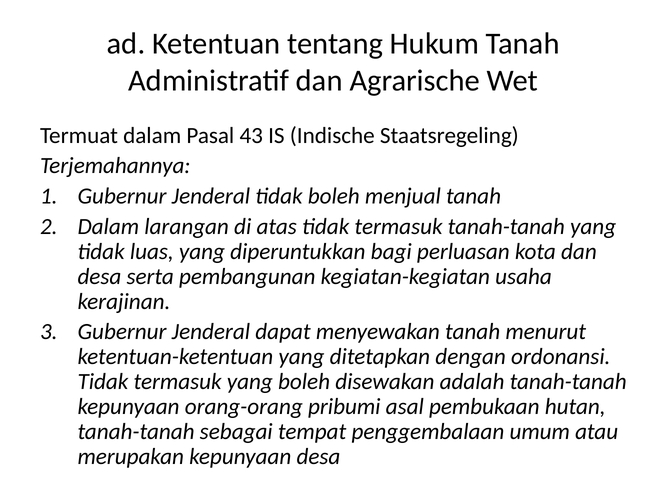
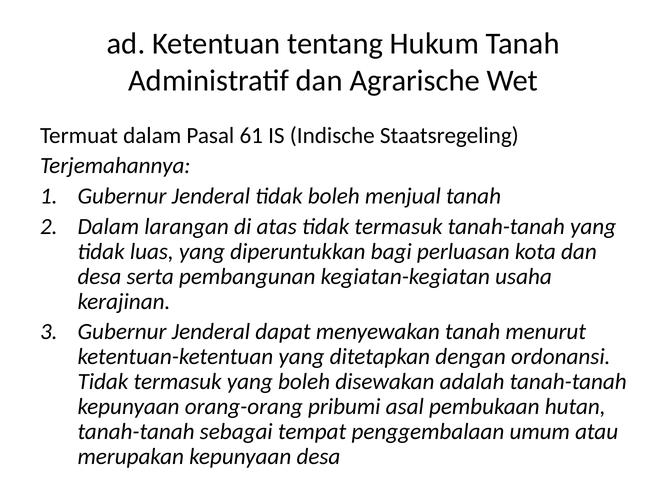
43: 43 -> 61
